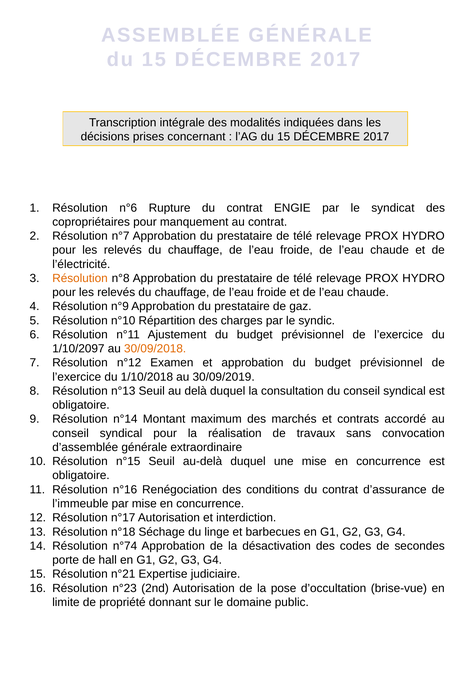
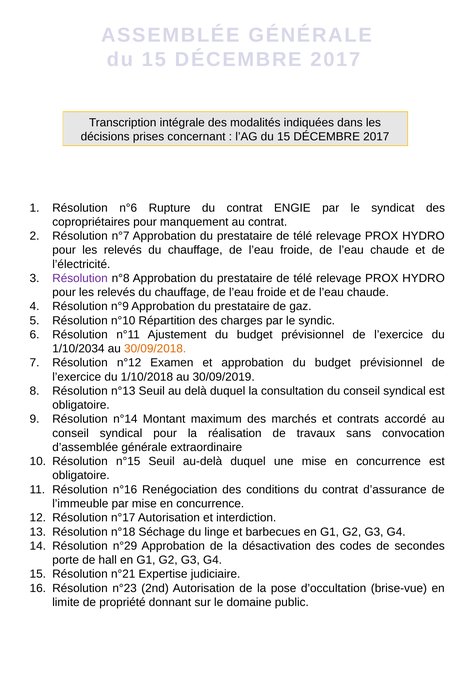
Résolution at (80, 278) colour: orange -> purple
1/10/2097: 1/10/2097 -> 1/10/2034
n°74: n°74 -> n°29
